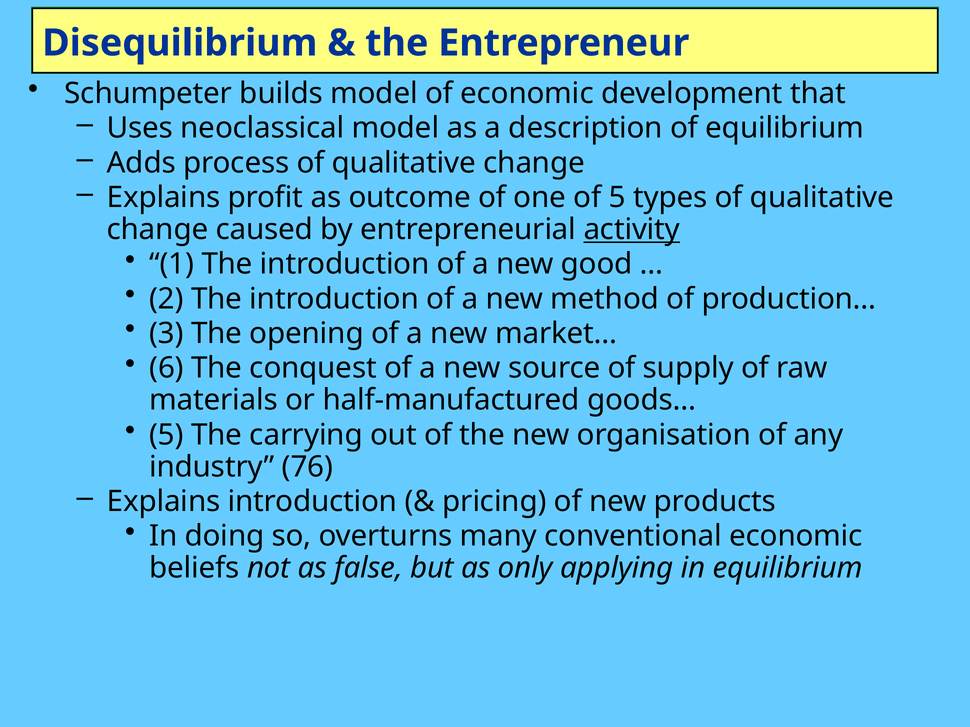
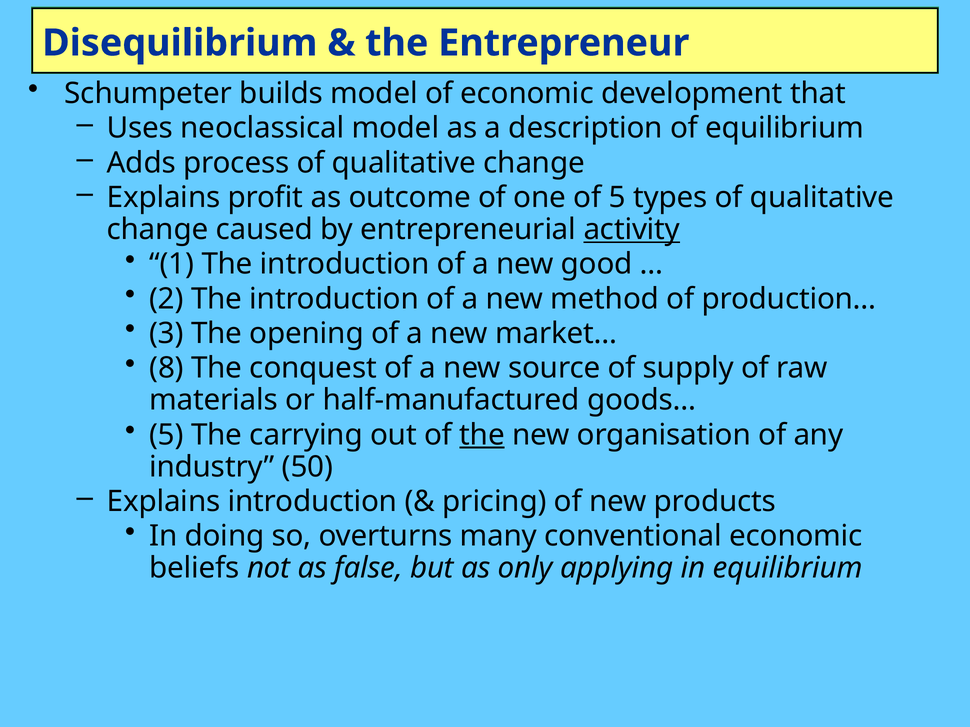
6: 6 -> 8
the at (482, 435) underline: none -> present
76: 76 -> 50
